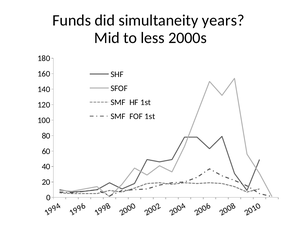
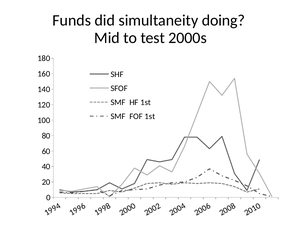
years: years -> doing
less: less -> test
